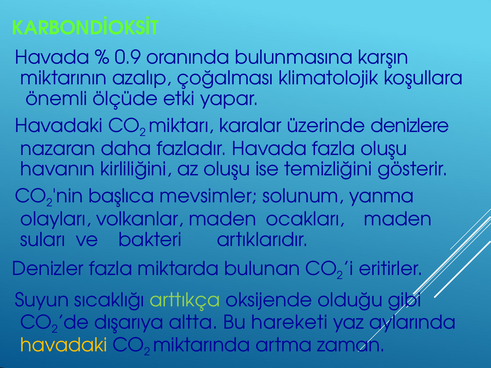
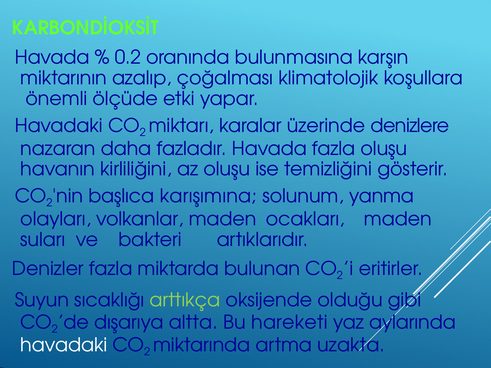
0.9: 0.9 -> 0.2
mevsimler: mevsimler -> karışımına
havadaki at (64, 345) colour: yellow -> white
zaman: zaman -> uzakta
